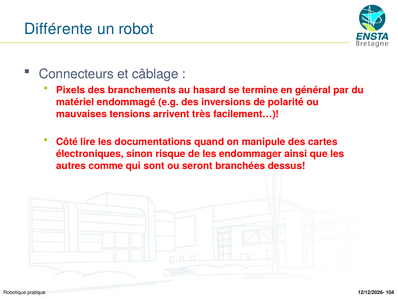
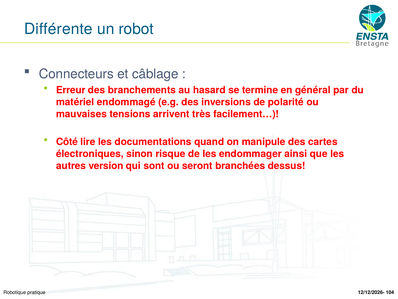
Pixels: Pixels -> Erreur
comme: comme -> version
